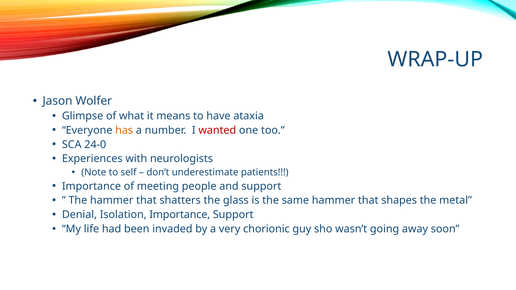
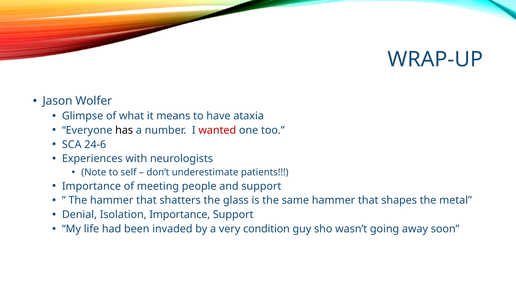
has colour: orange -> black
24-0: 24-0 -> 24-6
chorionic: chorionic -> condition
